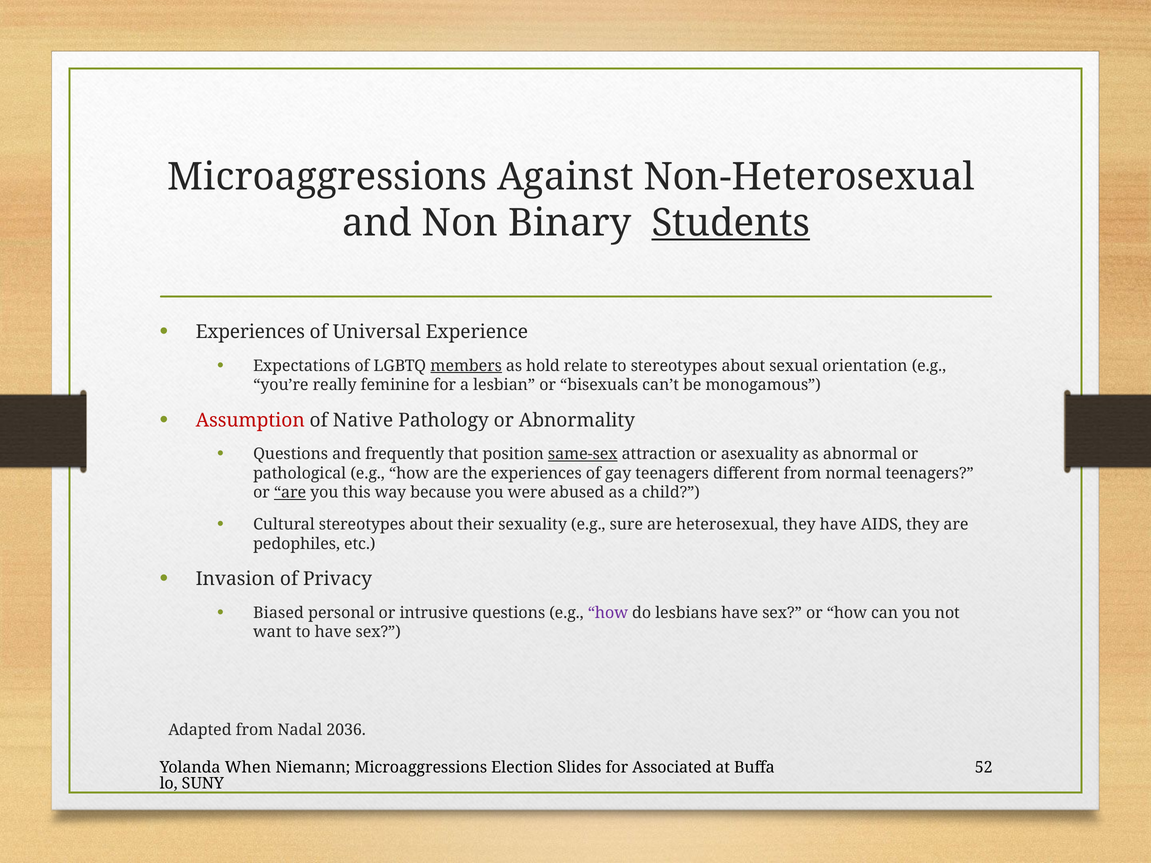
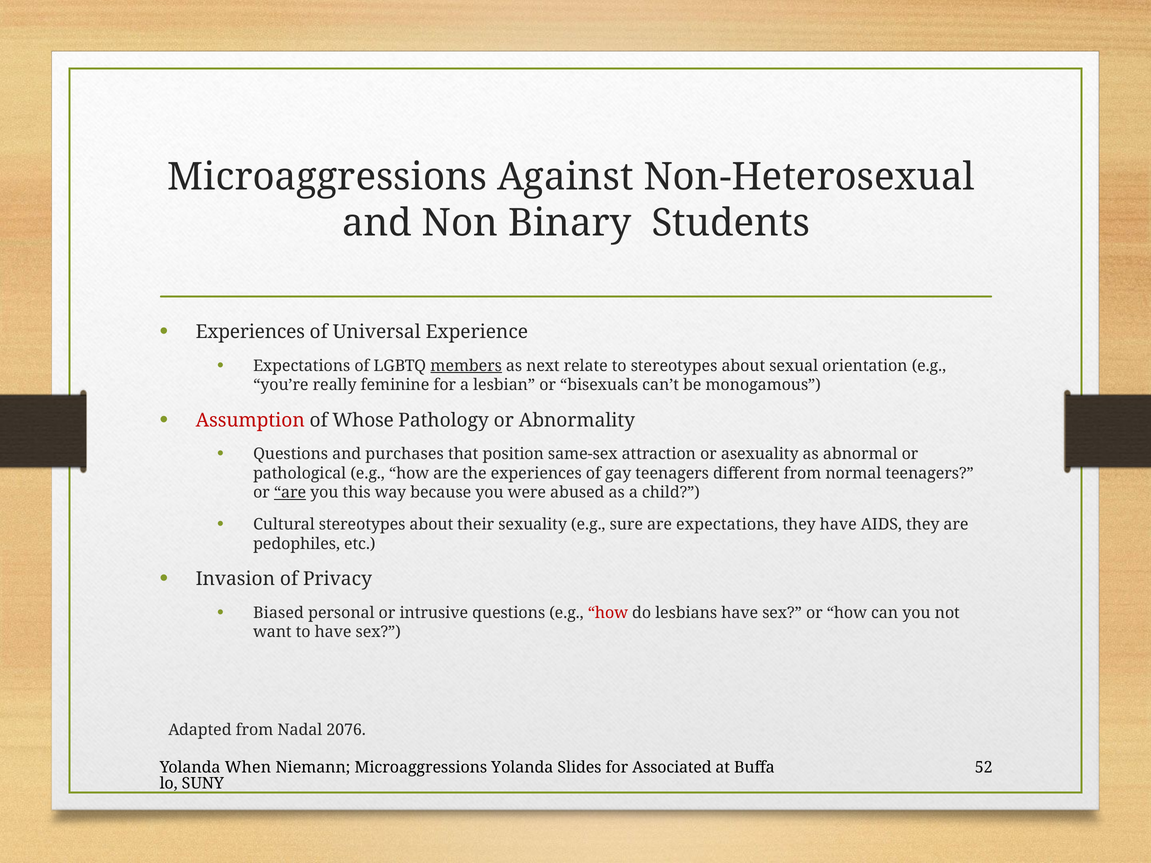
Students underline: present -> none
hold: hold -> next
Native: Native -> Whose
frequently: frequently -> purchases
same-sex underline: present -> none
are heterosexual: heterosexual -> expectations
how at (608, 613) colour: purple -> red
2036: 2036 -> 2076
Microaggressions Election: Election -> Yolanda
